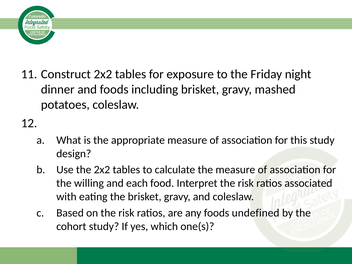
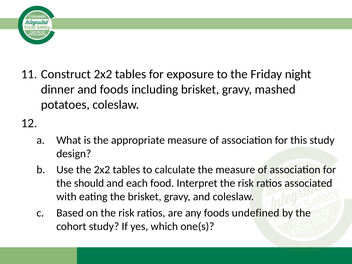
willing: willing -> should
